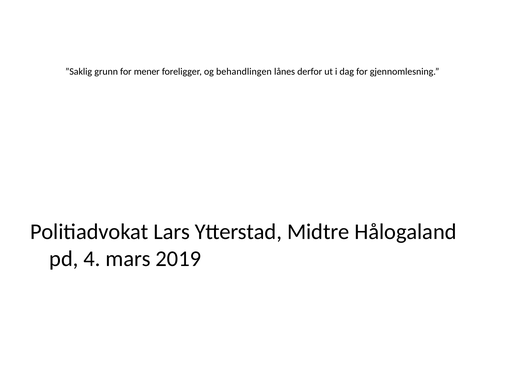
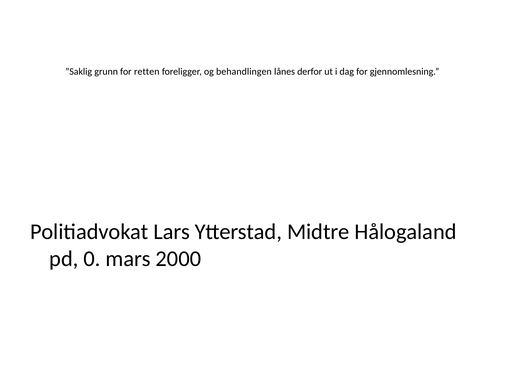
mener: mener -> retten
4: 4 -> 0
2019: 2019 -> 2000
